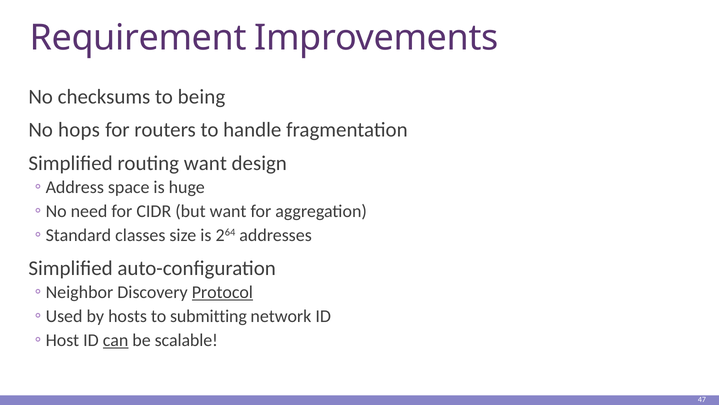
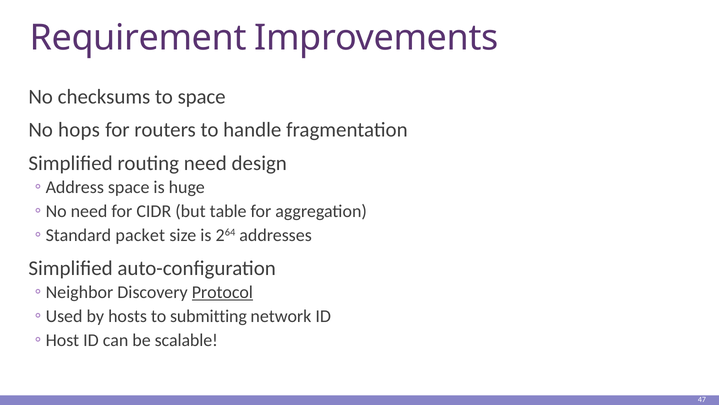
to being: being -> space
routing want: want -> need
but want: want -> table
classes: classes -> packet
can underline: present -> none
